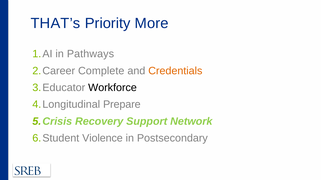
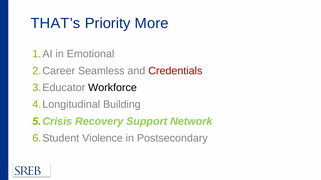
Pathways: Pathways -> Emotional
Complete: Complete -> Seamless
Credentials colour: orange -> red
Prepare: Prepare -> Building
